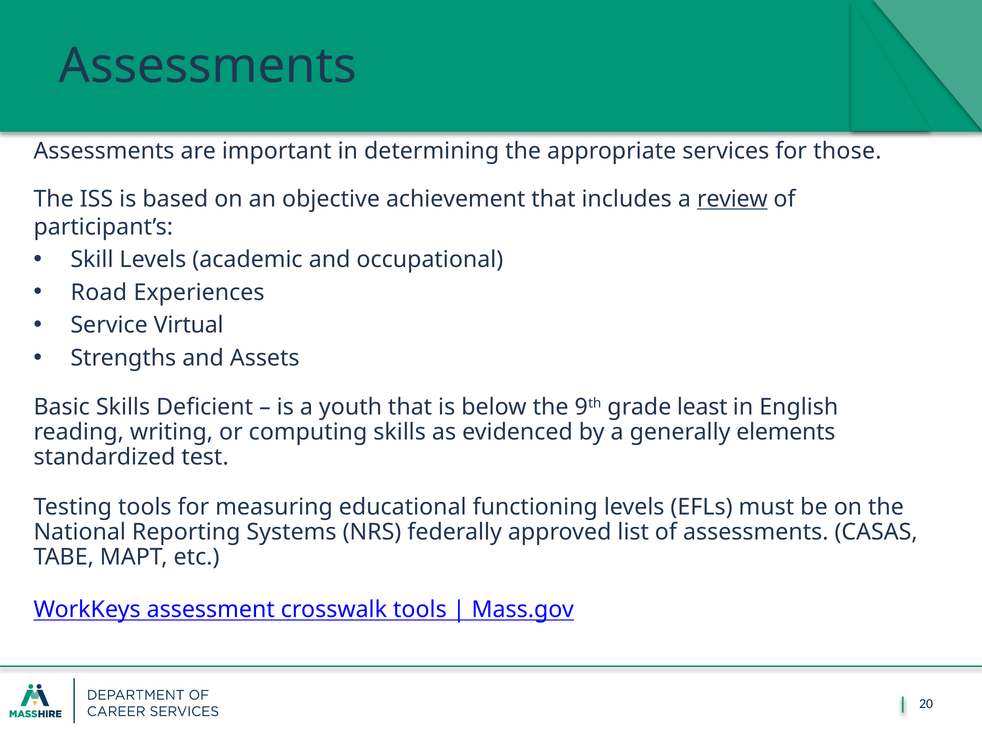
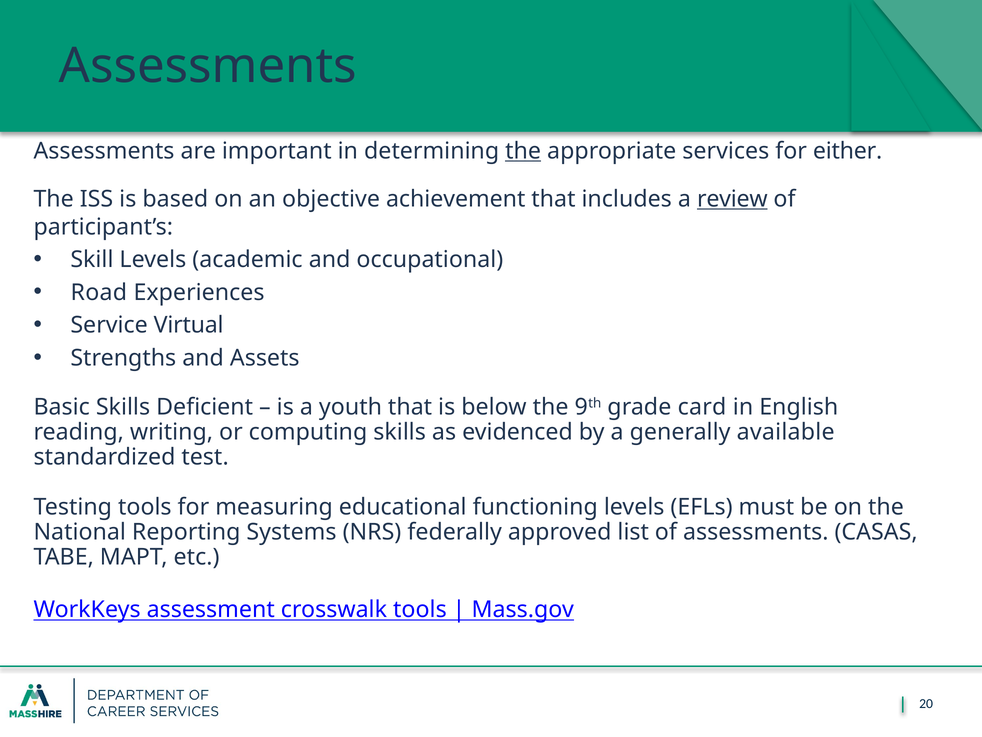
the at (523, 151) underline: none -> present
those: those -> either
least: least -> card
elements: elements -> available
